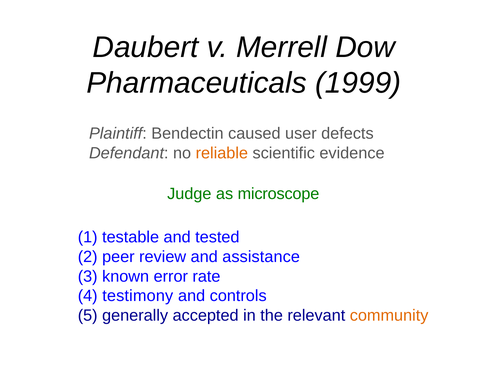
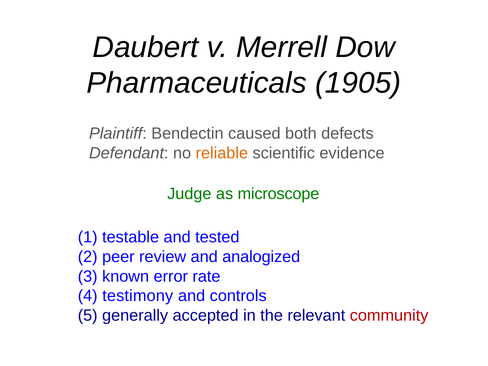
1999: 1999 -> 1905
user: user -> both
assistance: assistance -> analogized
community colour: orange -> red
